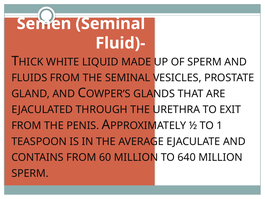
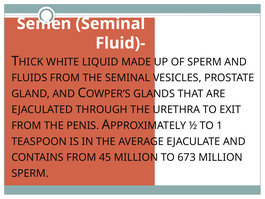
60: 60 -> 45
640: 640 -> 673
